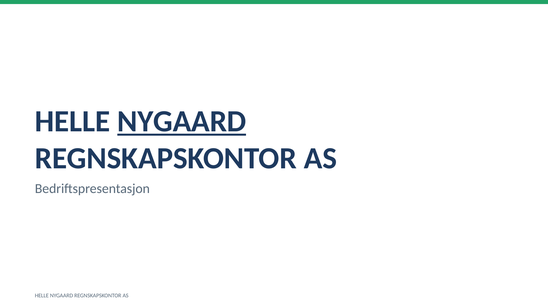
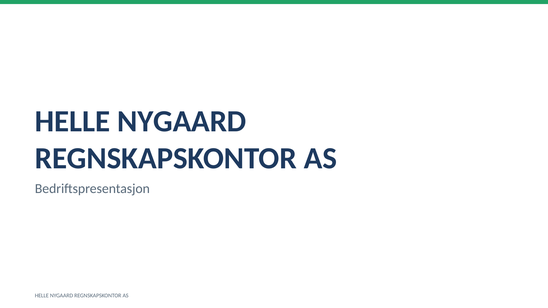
NYGAARD at (182, 122) underline: present -> none
